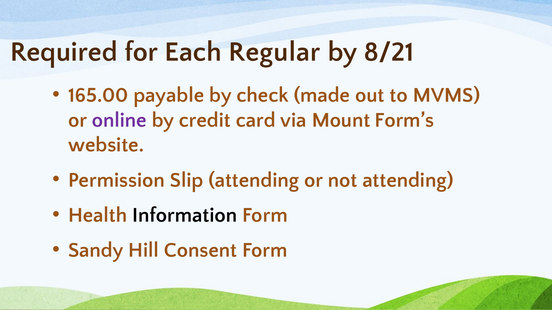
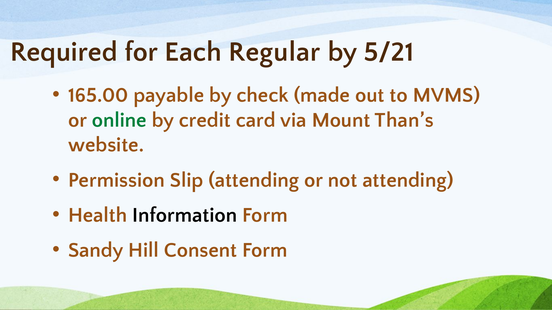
8/21: 8/21 -> 5/21
online colour: purple -> green
Form’s: Form’s -> Than’s
